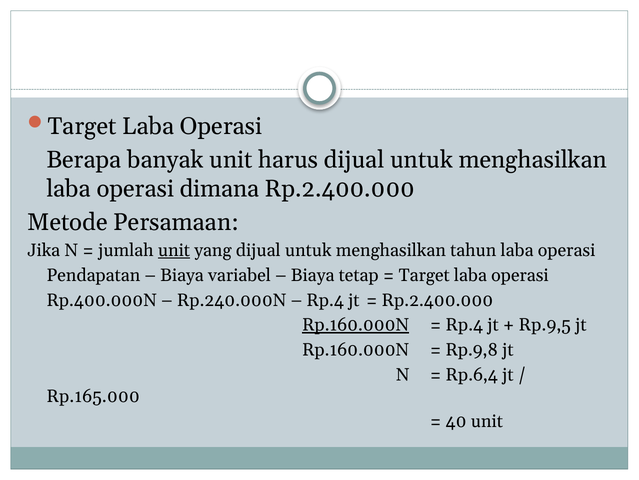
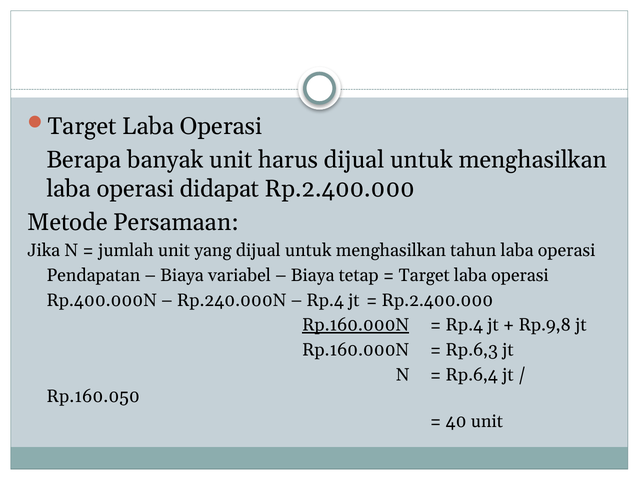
dimana: dimana -> didapat
unit at (174, 250) underline: present -> none
Rp.9,5: Rp.9,5 -> Rp.9,8
Rp.9,8: Rp.9,8 -> Rp.6,3
Rp.165.000: Rp.165.000 -> Rp.160.050
